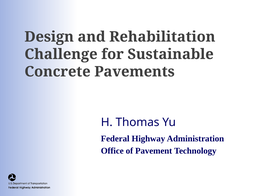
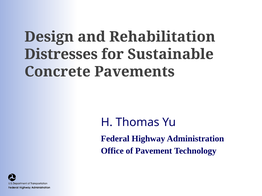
Challenge: Challenge -> Distresses
